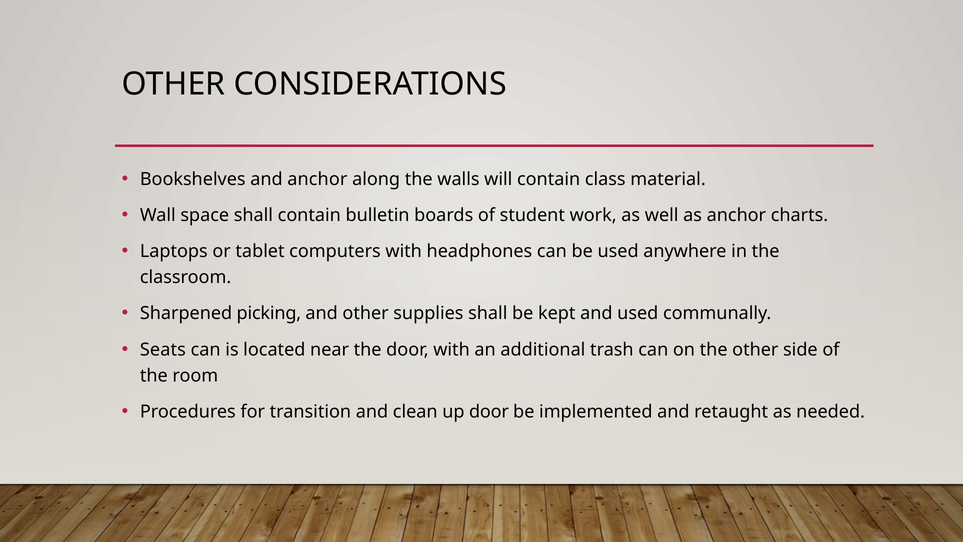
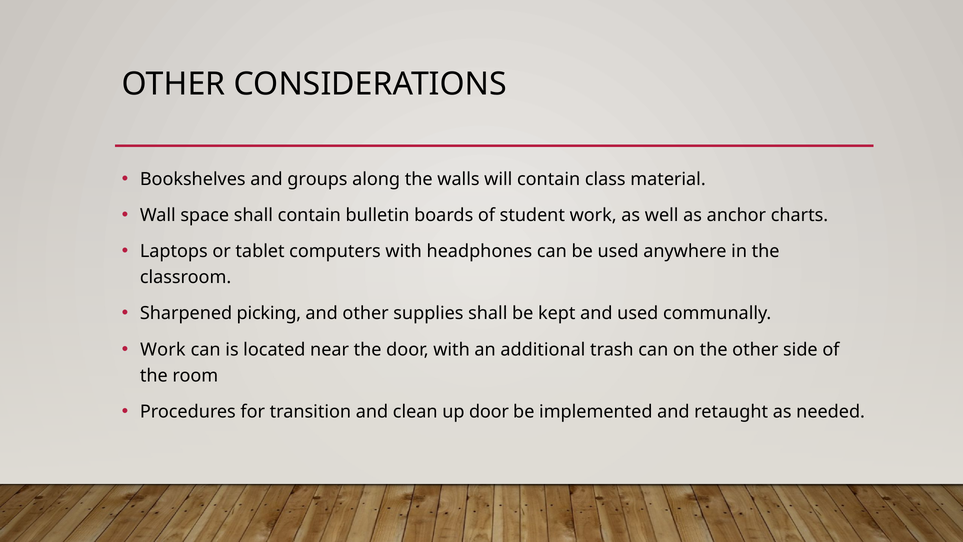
and anchor: anchor -> groups
Seats at (163, 349): Seats -> Work
